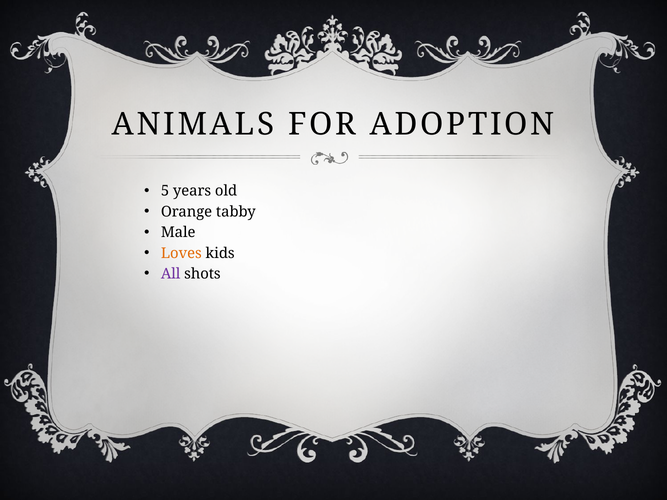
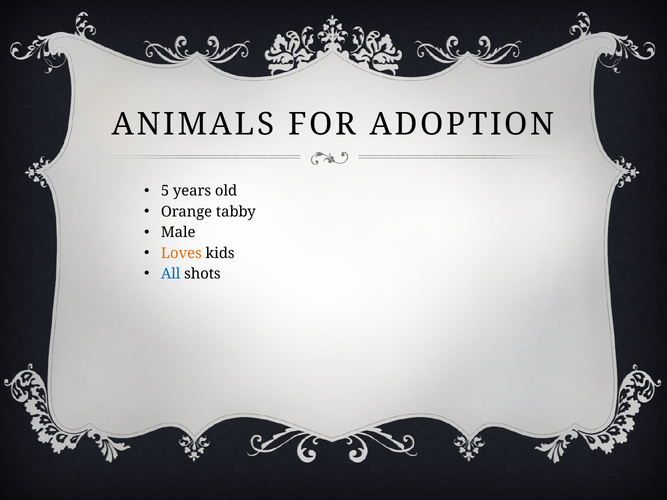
All colour: purple -> blue
